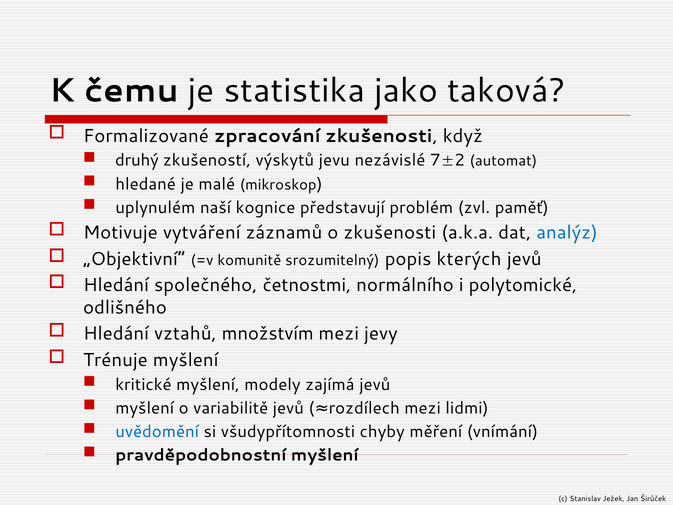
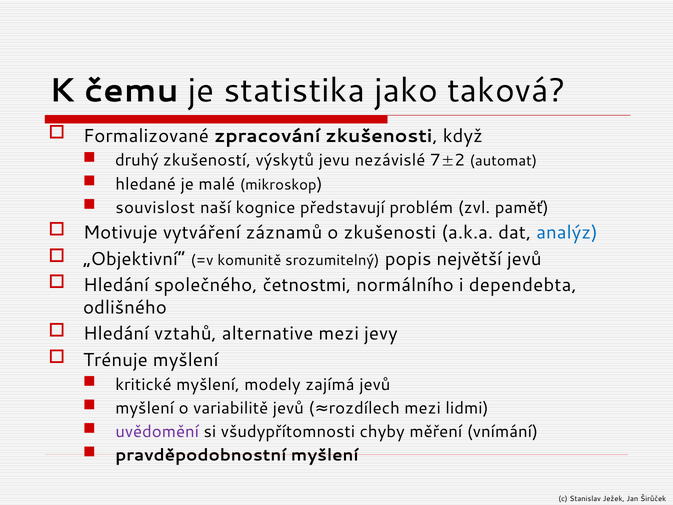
uplynulém: uplynulém -> souvislost
kterých: kterých -> největší
polytomické: polytomické -> dependebta
množstvím: množstvím -> alternative
uvědomění colour: blue -> purple
